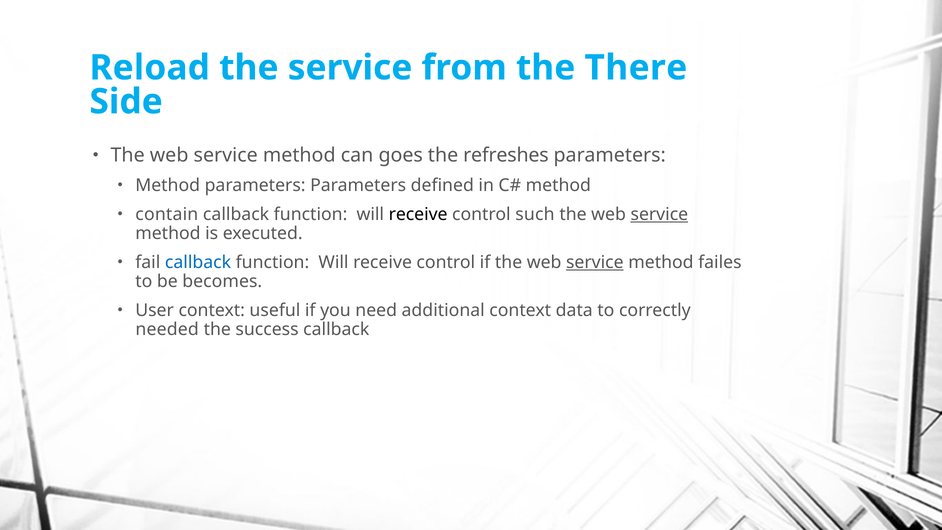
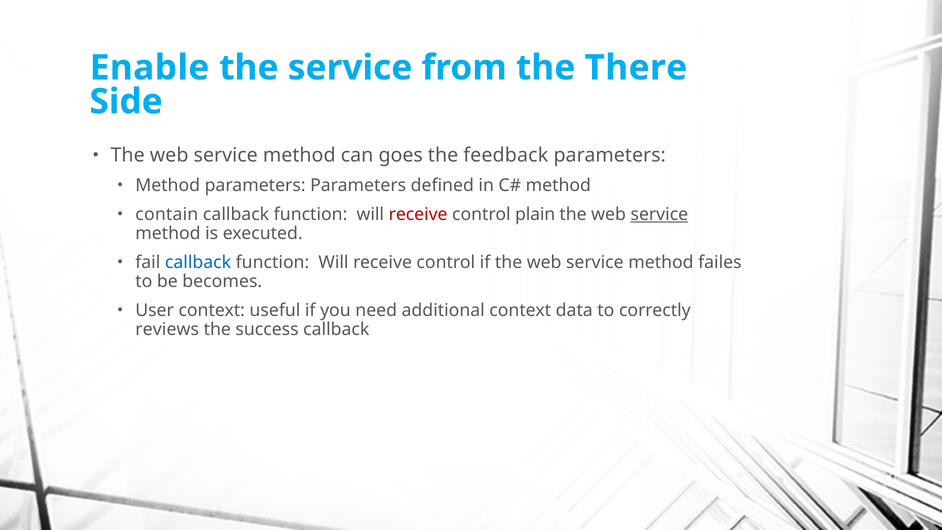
Reload: Reload -> Enable
refreshes: refreshes -> feedback
receive at (418, 214) colour: black -> red
such: such -> plain
service at (595, 262) underline: present -> none
needed: needed -> reviews
